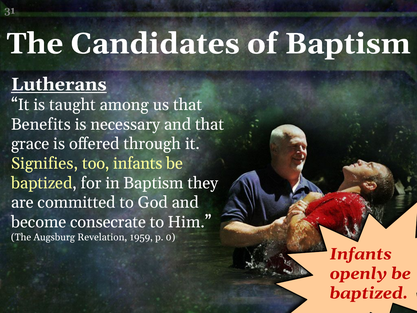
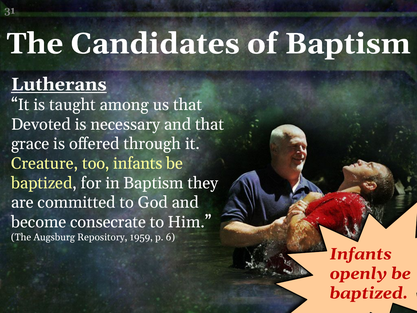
Benefits: Benefits -> Devoted
Signifies: Signifies -> Creature
Revelation: Revelation -> Repository
0: 0 -> 6
